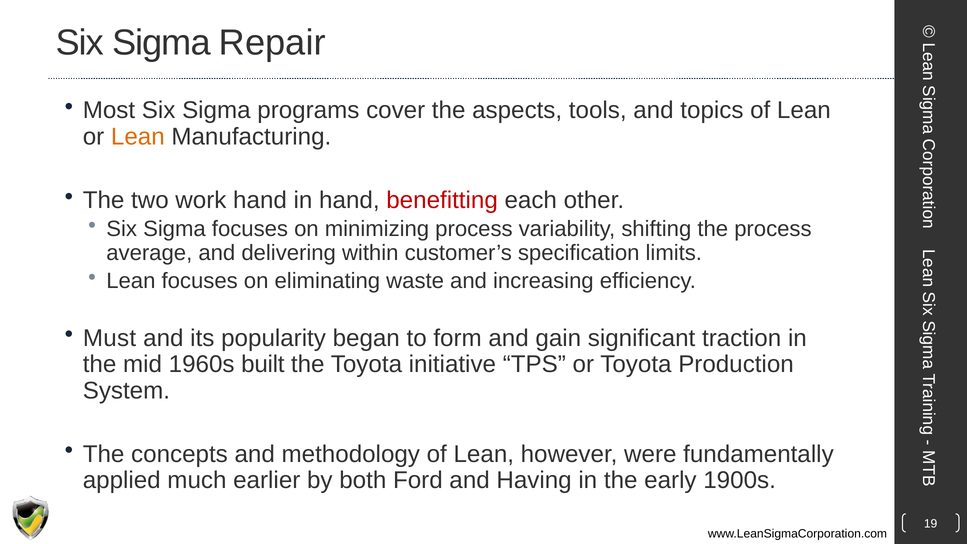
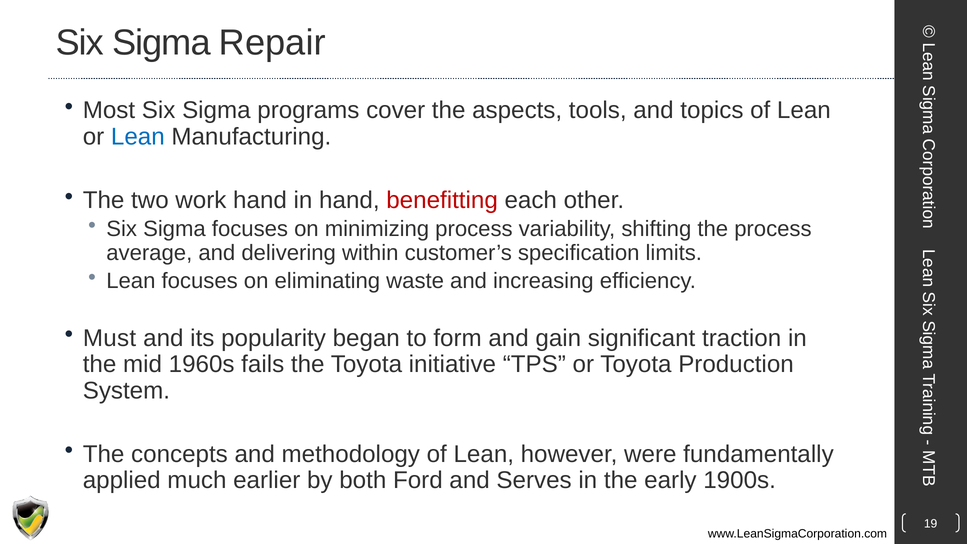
Lean at (138, 137) colour: orange -> blue
built: built -> fails
Having: Having -> Serves
